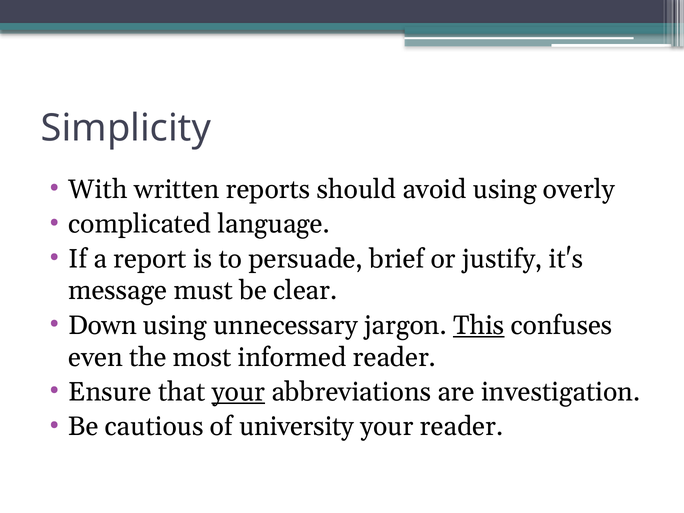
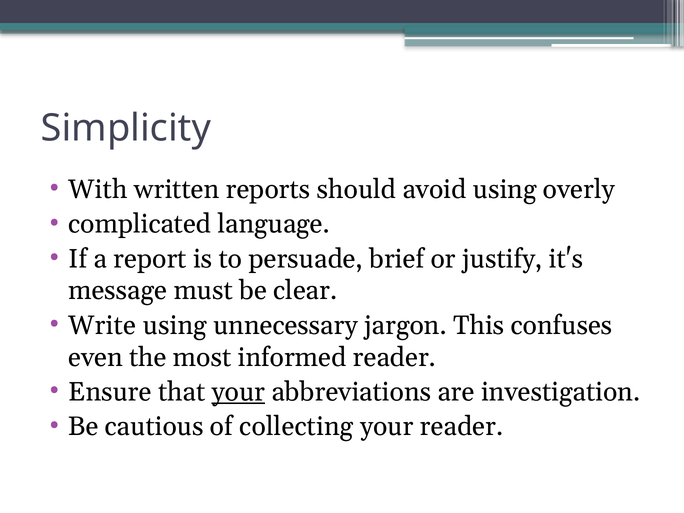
Down: Down -> Write
This underline: present -> none
university: university -> collecting
